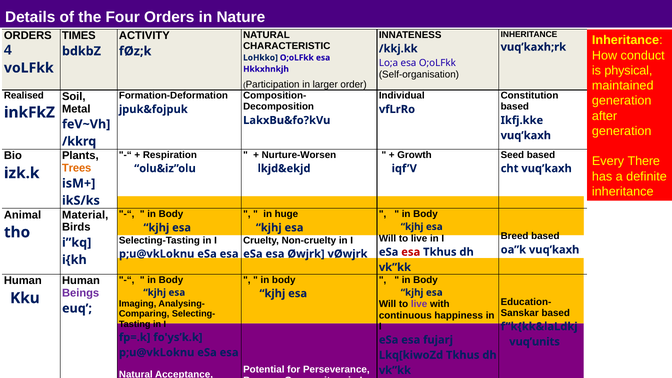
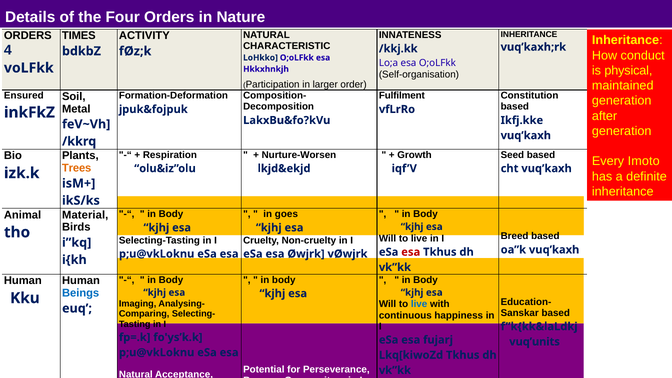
Realised: Realised -> Ensured
Individual: Individual -> Fulfilment
There: There -> Imoto
huge: huge -> goes
Beings colour: purple -> blue
live at (419, 304) colour: purple -> blue
